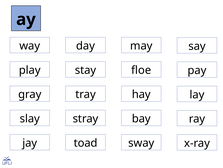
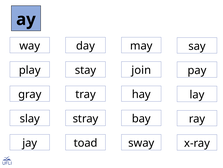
floe: floe -> join
